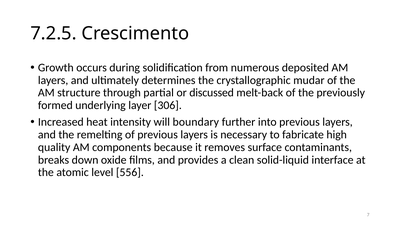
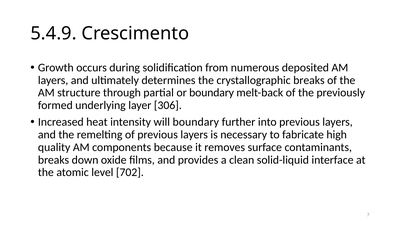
7.2.5: 7.2.5 -> 5.4.9
crystallographic mudar: mudar -> breaks
or discussed: discussed -> boundary
556: 556 -> 702
